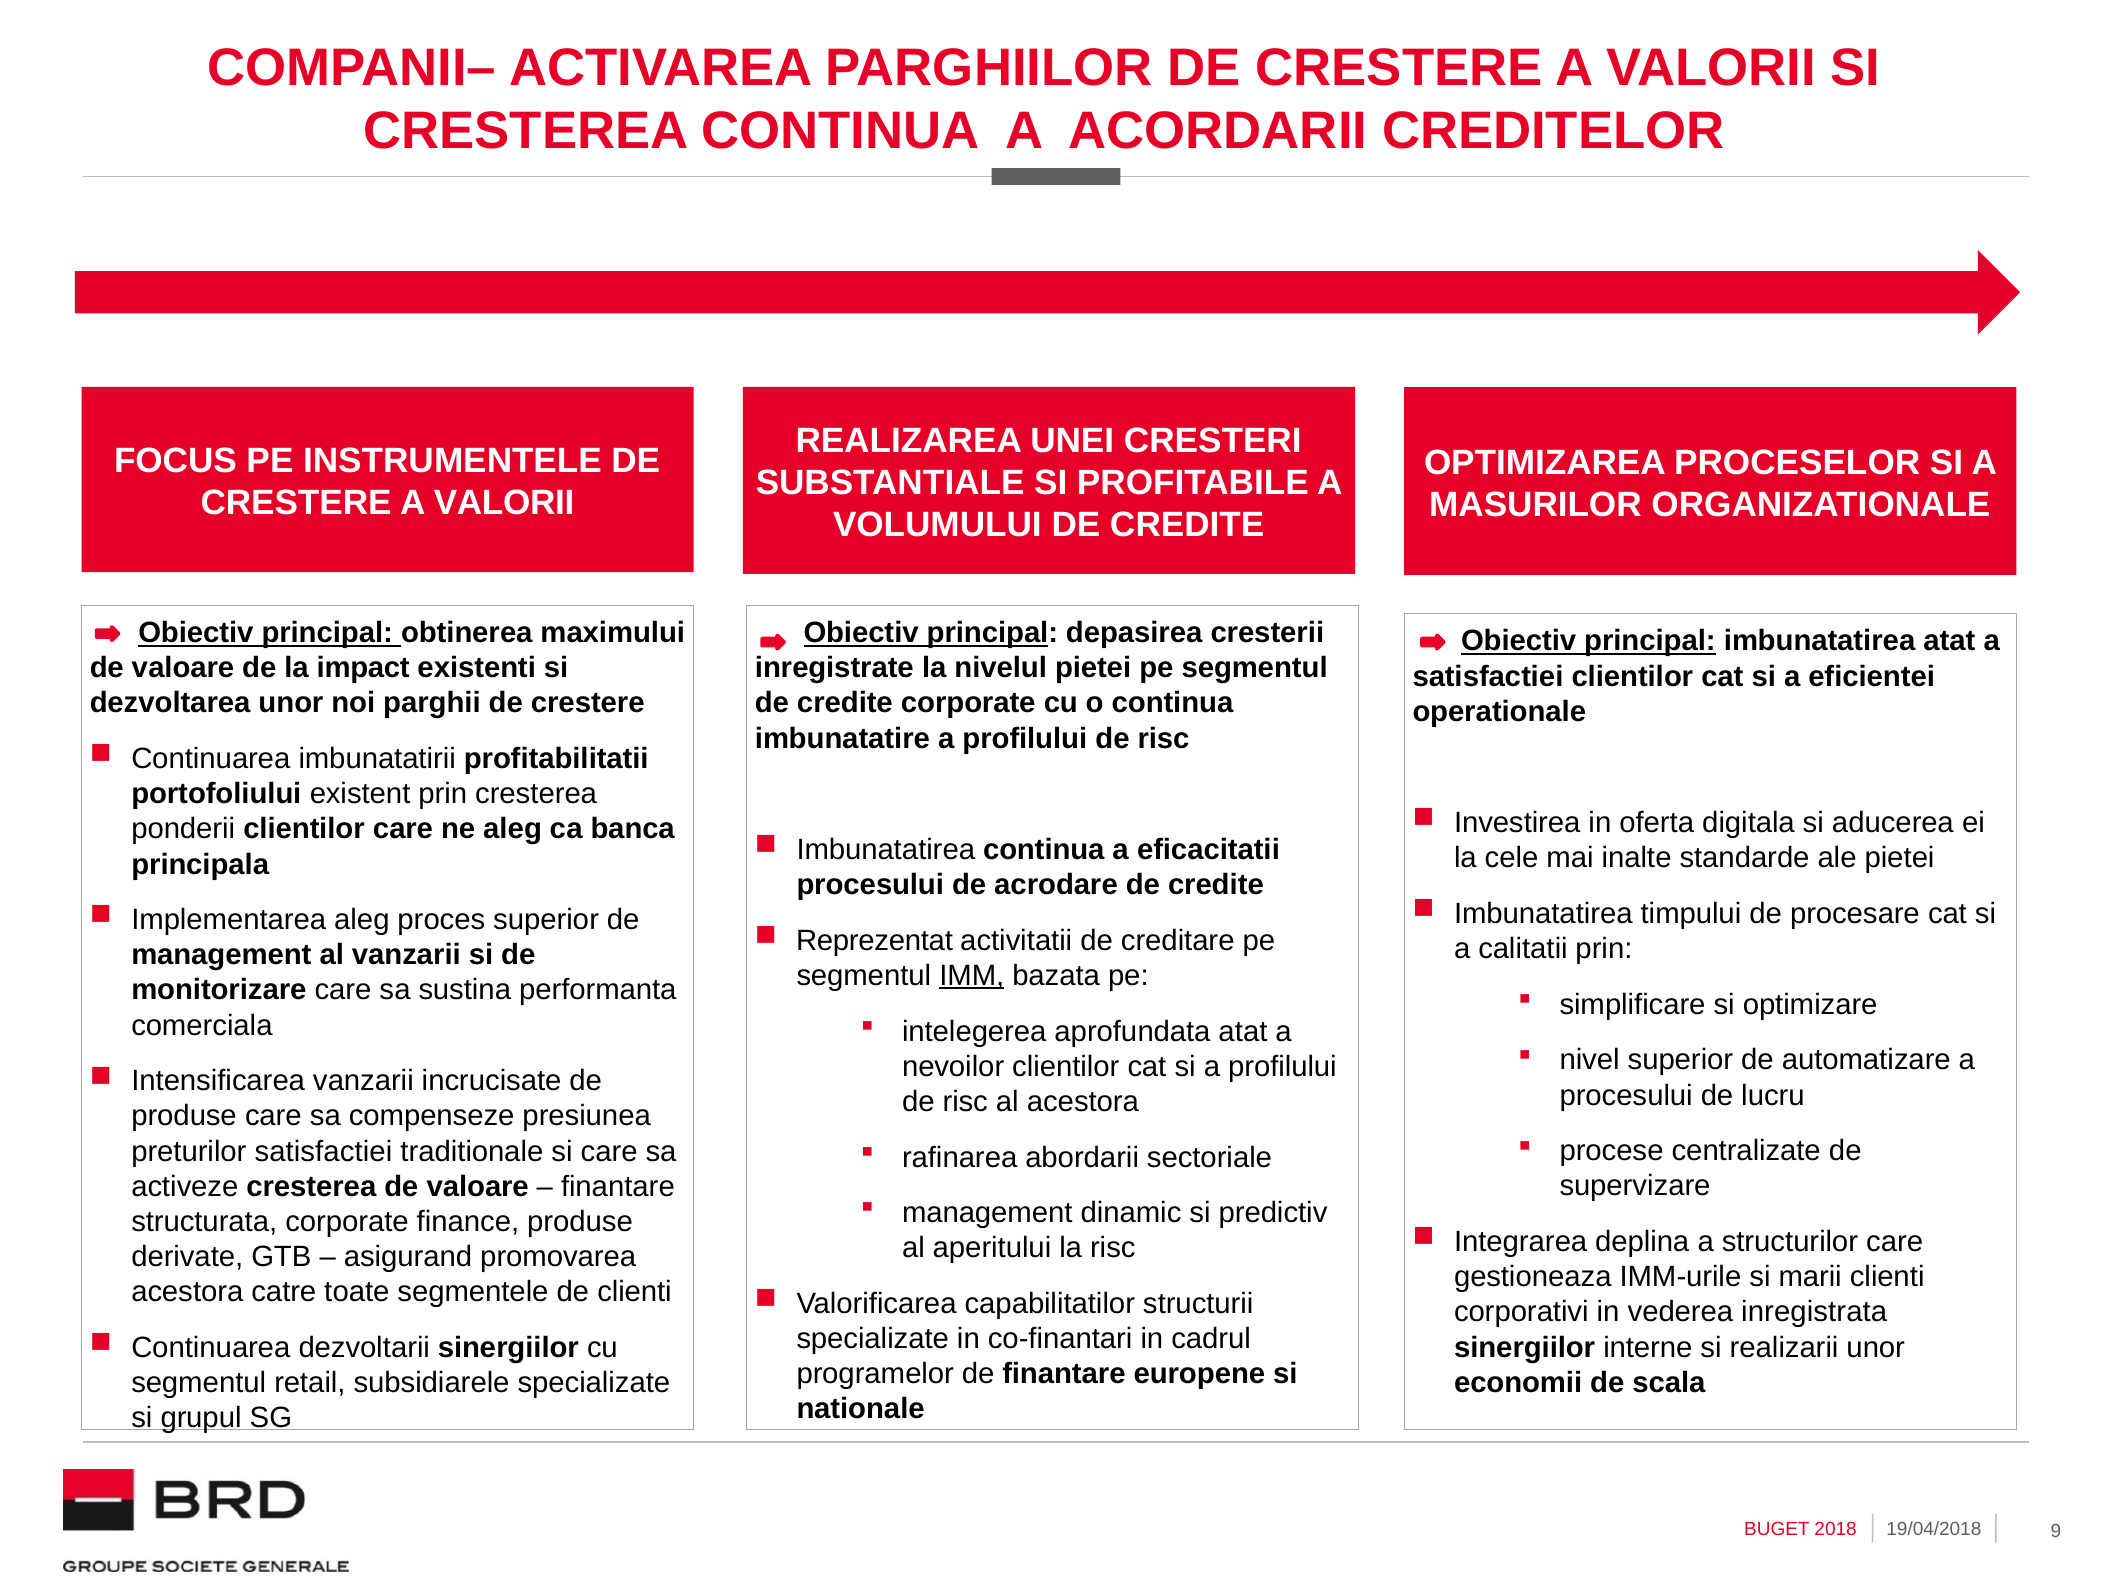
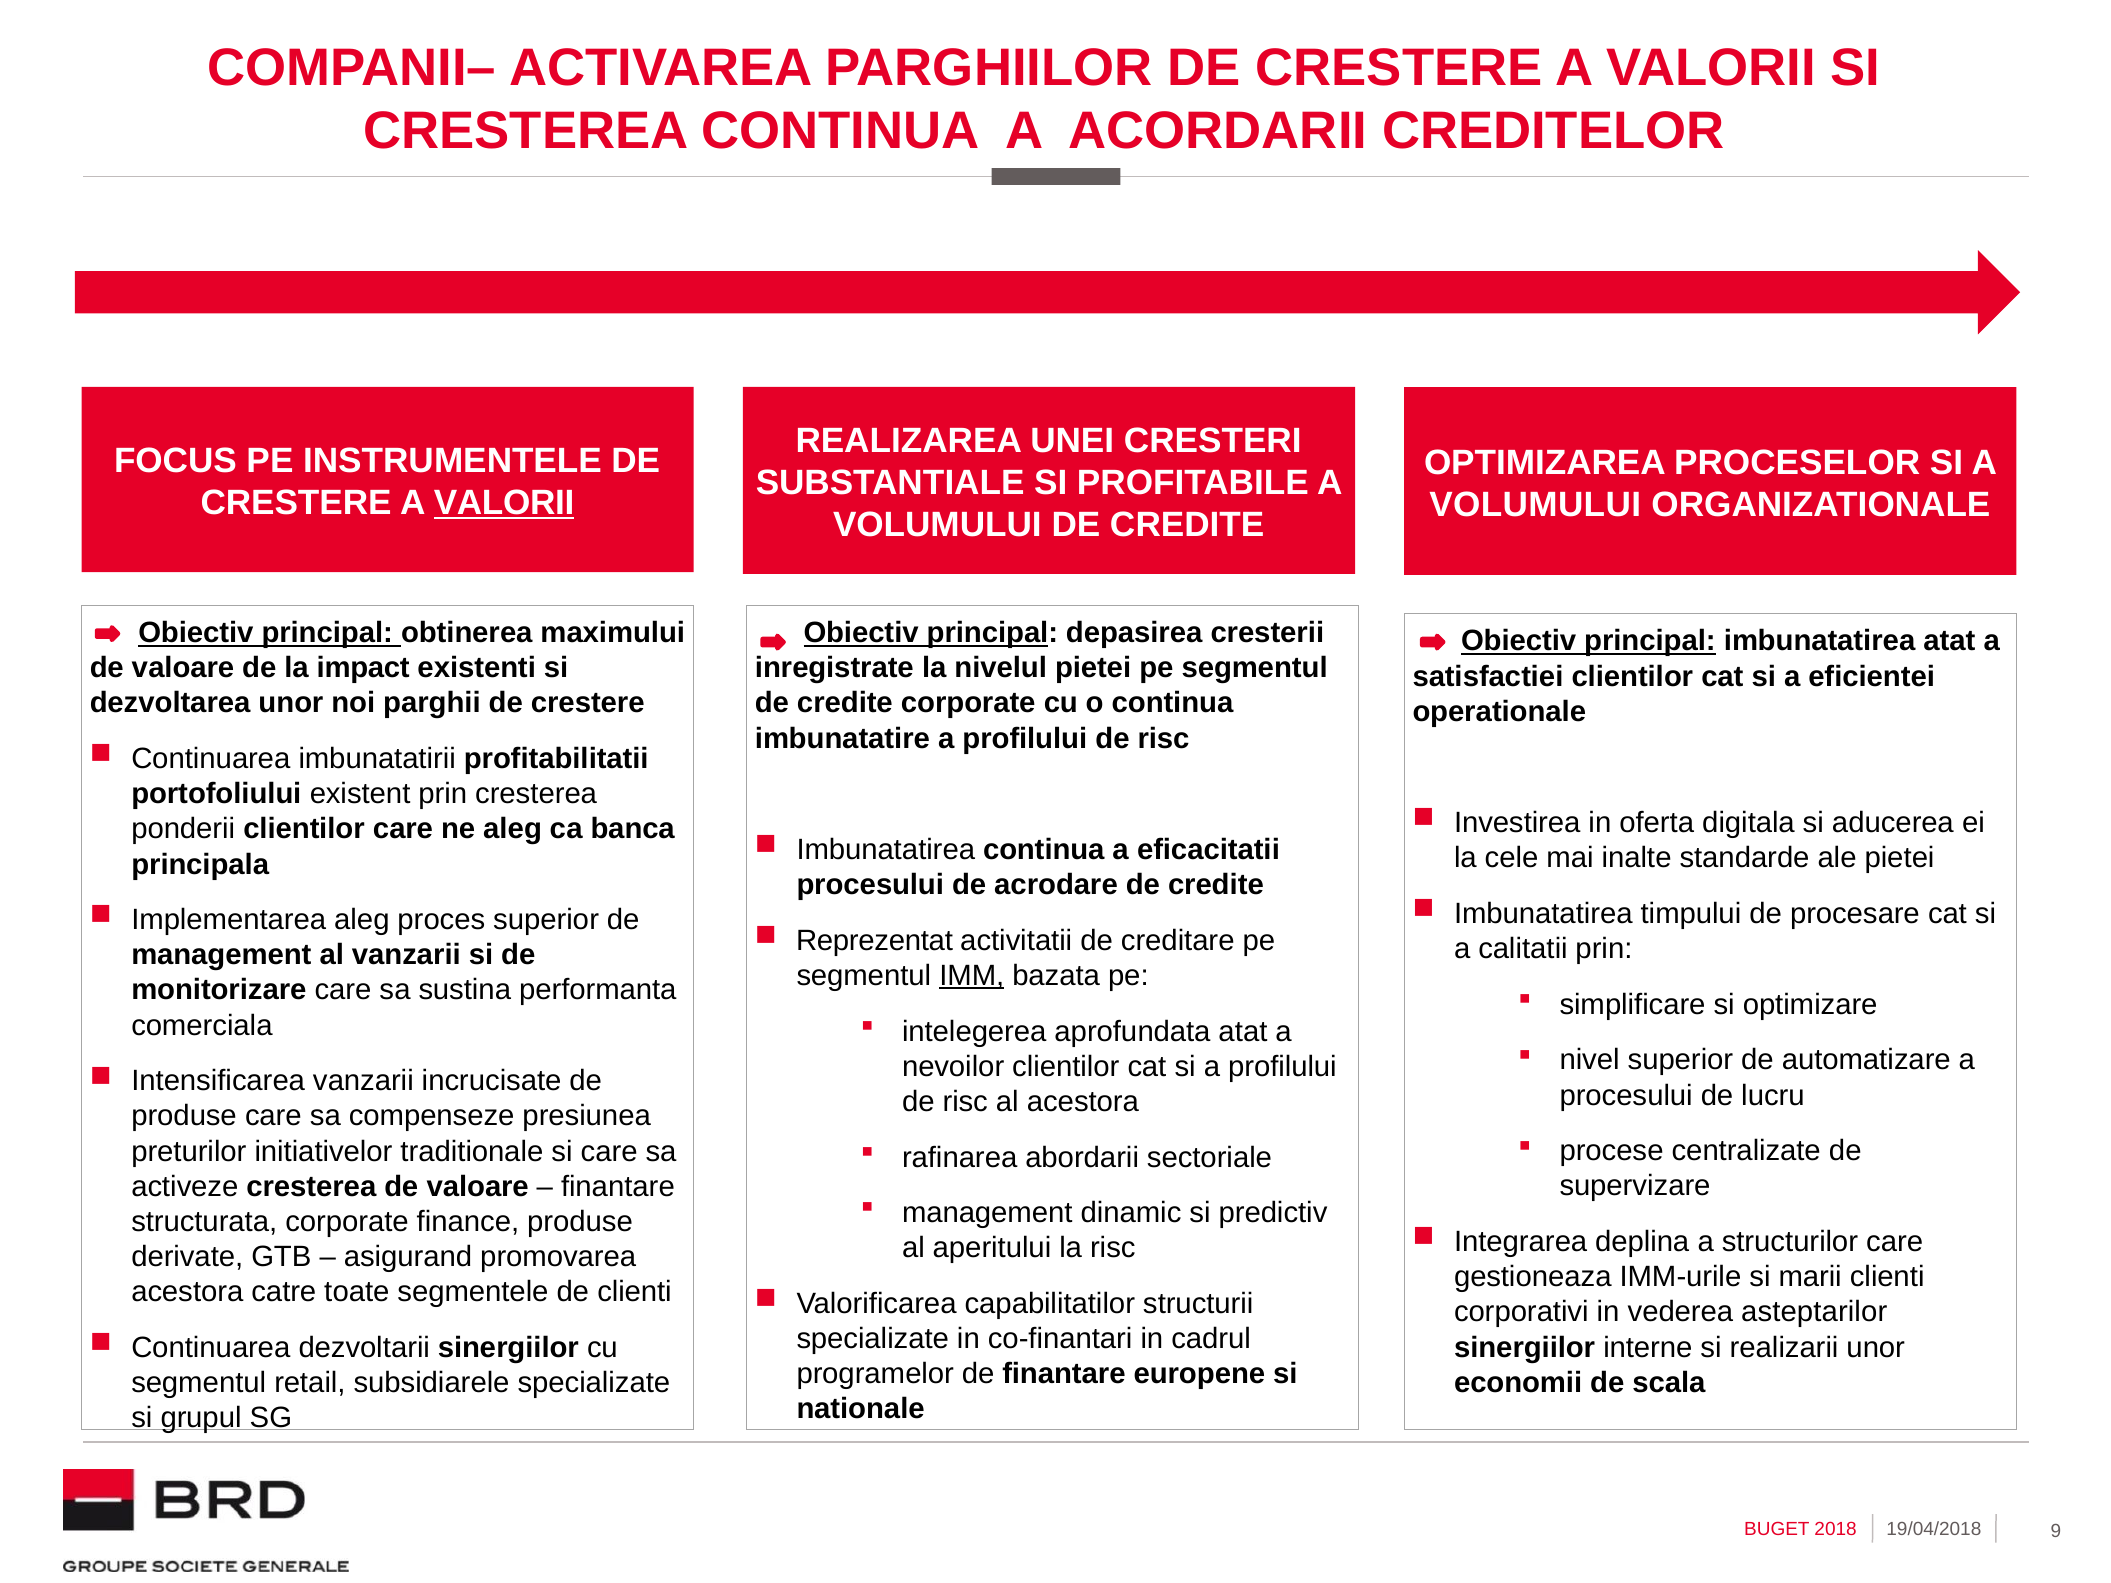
VALORII at (504, 503) underline: none -> present
MASURILOR at (1535, 505): MASURILOR -> VOLUMULUI
preturilor satisfactiei: satisfactiei -> initiativelor
inregistrata: inregistrata -> asteptarilor
